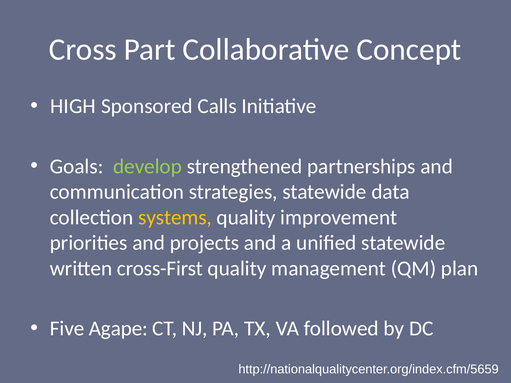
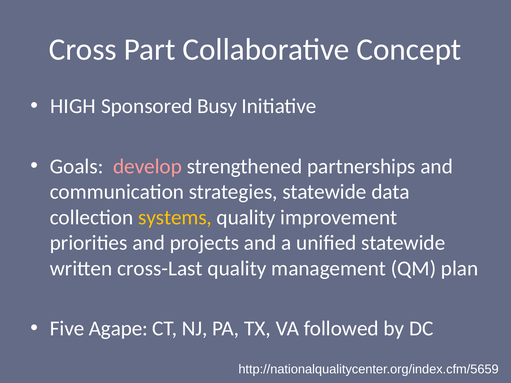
Calls: Calls -> Busy
develop colour: light green -> pink
cross-First: cross-First -> cross-Last
